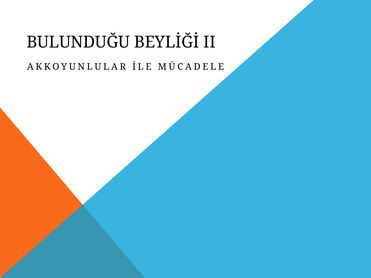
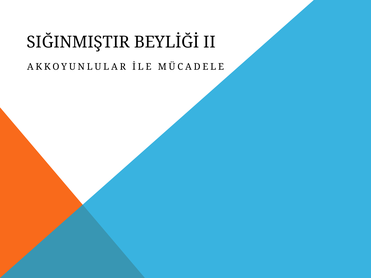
BULUNDUĞU: BULUNDUĞU -> SIĞINMIŞTIR
